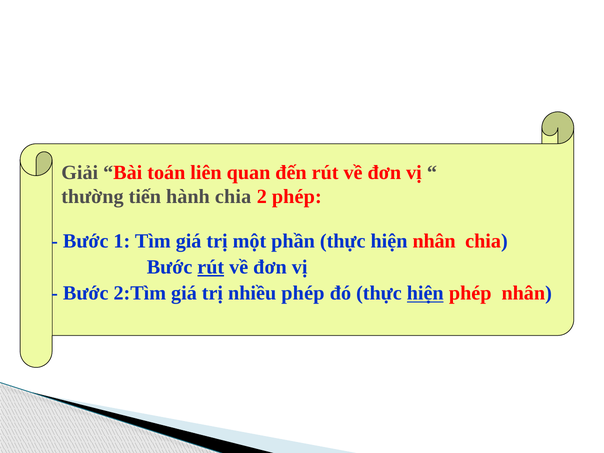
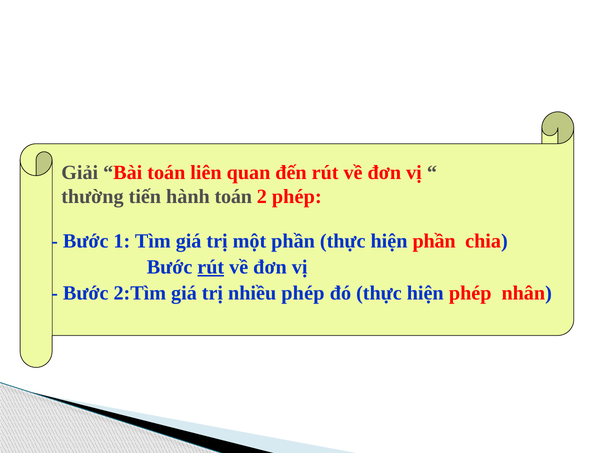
hành chia: chia -> toán
hiện nhân: nhân -> phần
hiện at (425, 293) underline: present -> none
